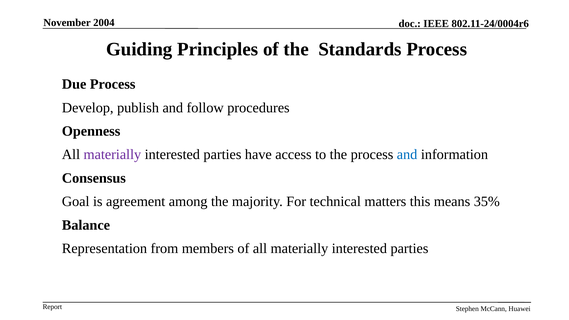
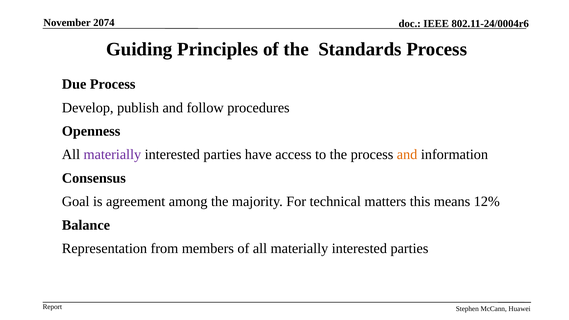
2004: 2004 -> 2074
and at (407, 155) colour: blue -> orange
35%: 35% -> 12%
